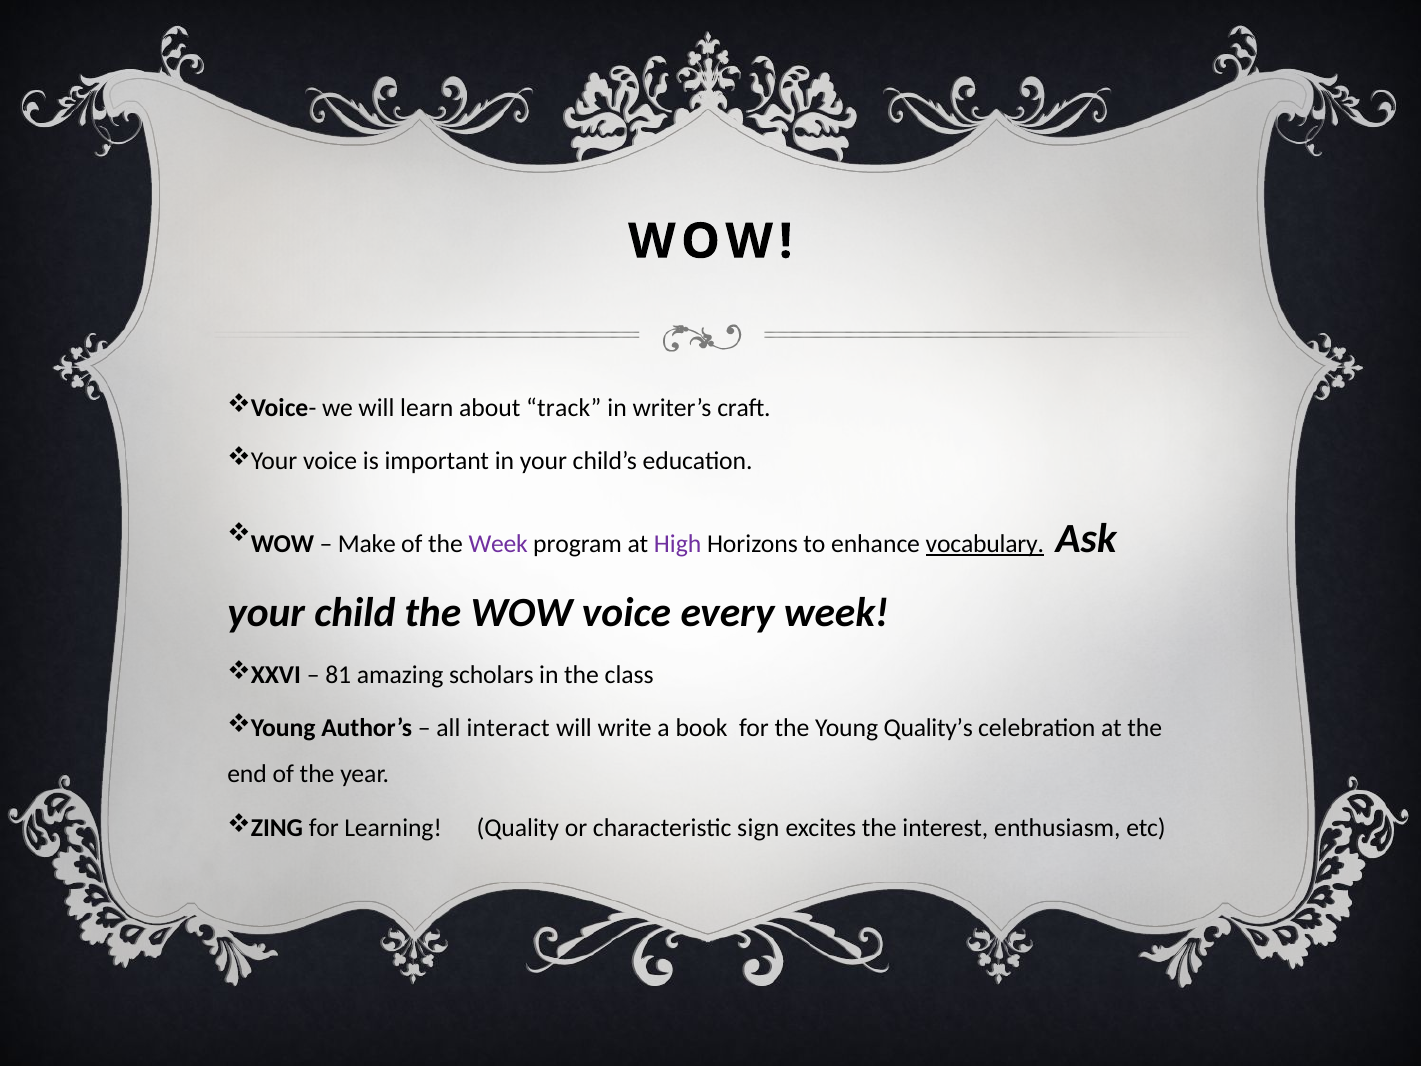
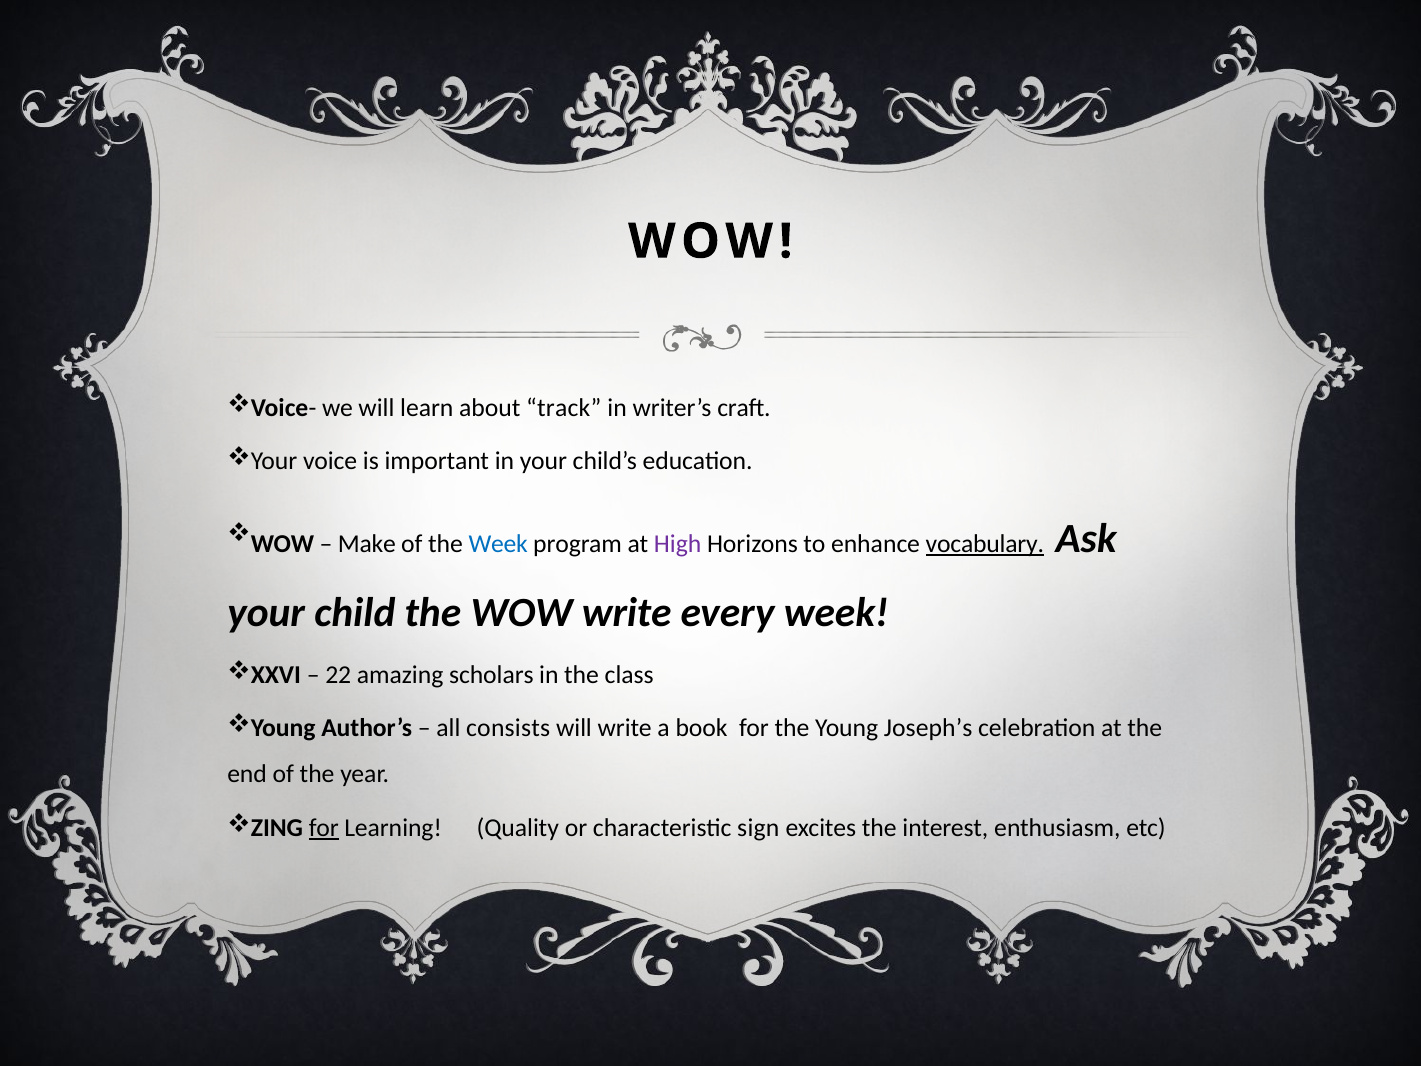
Week at (498, 544) colour: purple -> blue
WOW voice: voice -> write
81: 81 -> 22
interact: interact -> consists
Quality’s: Quality’s -> Joseph’s
for at (324, 828) underline: none -> present
